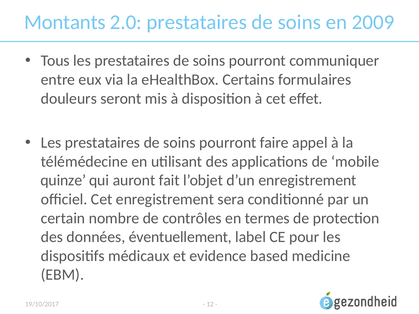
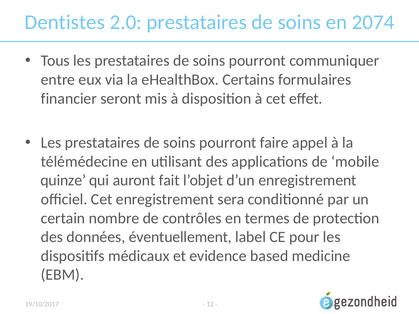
Montants: Montants -> Dentistes
2009: 2009 -> 2074
douleurs: douleurs -> financier
